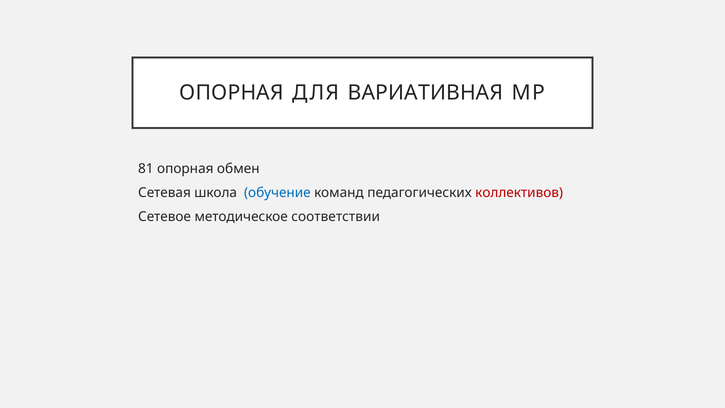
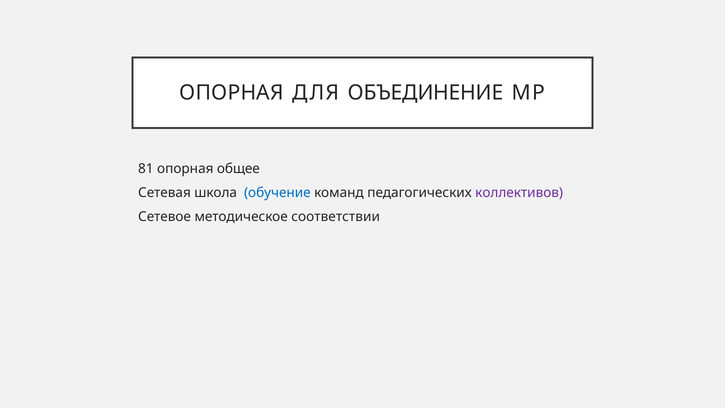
ВАРИАТИВНАЯ: ВАРИАТИВНАЯ -> ОБЪЕДИНЕНИЕ
обмен: обмен -> общее
коллективов colour: red -> purple
